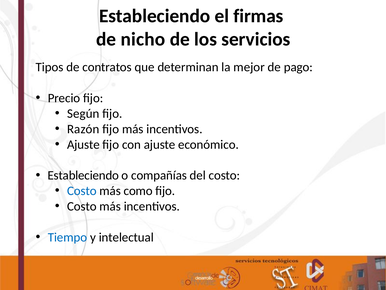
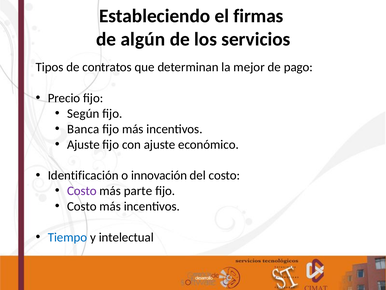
nicho: nicho -> algún
Razón: Razón -> Banca
Estableciendo at (83, 175): Estableciendo -> Identificación
compañías: compañías -> innovación
Costo at (82, 191) colour: blue -> purple
como: como -> parte
